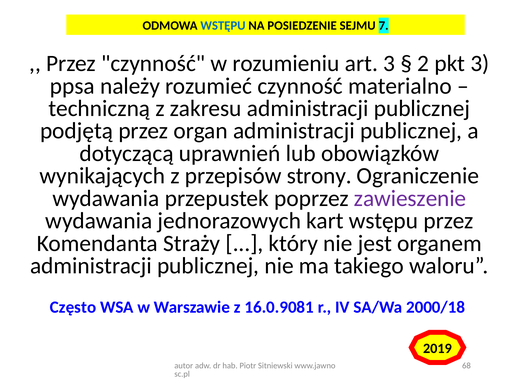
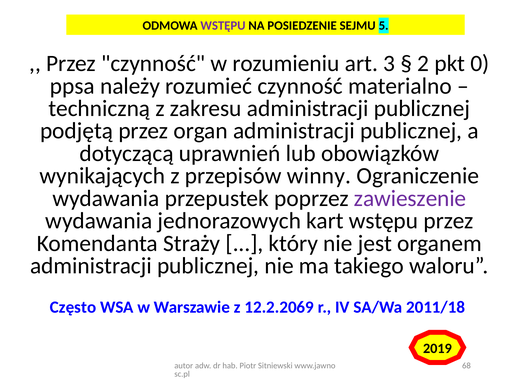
WSTĘPU at (223, 26) colour: blue -> purple
7: 7 -> 5
pkt 3: 3 -> 0
strony: strony -> winny
16.0.9081: 16.0.9081 -> 12.2.2069
2000/18: 2000/18 -> 2011/18
